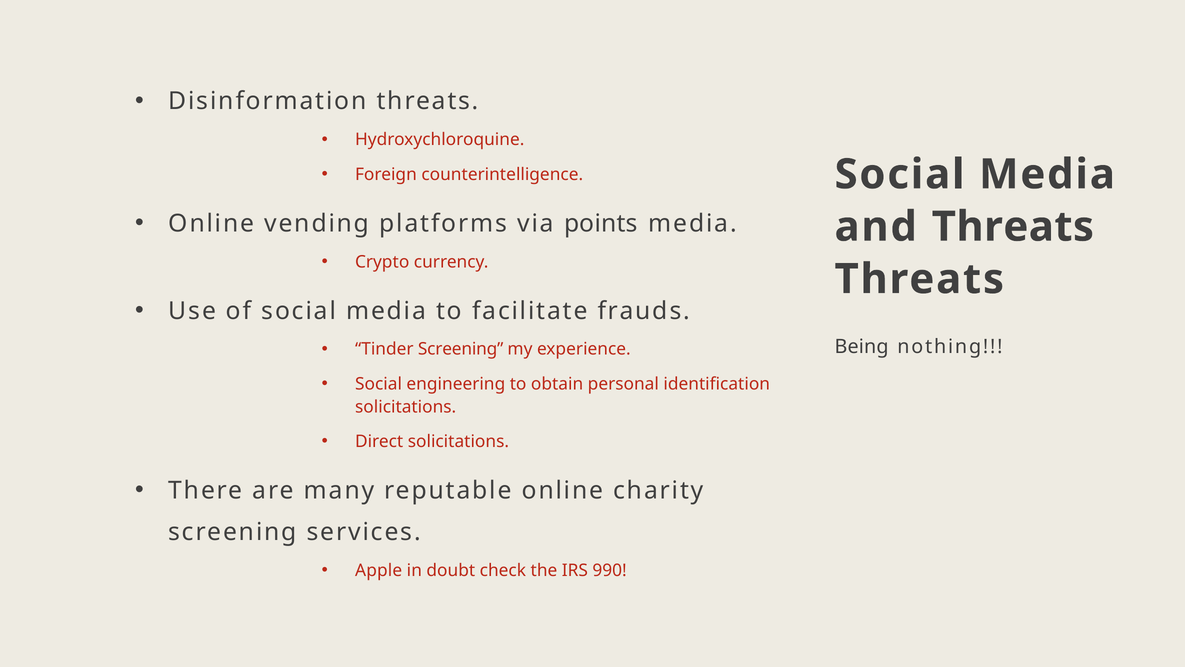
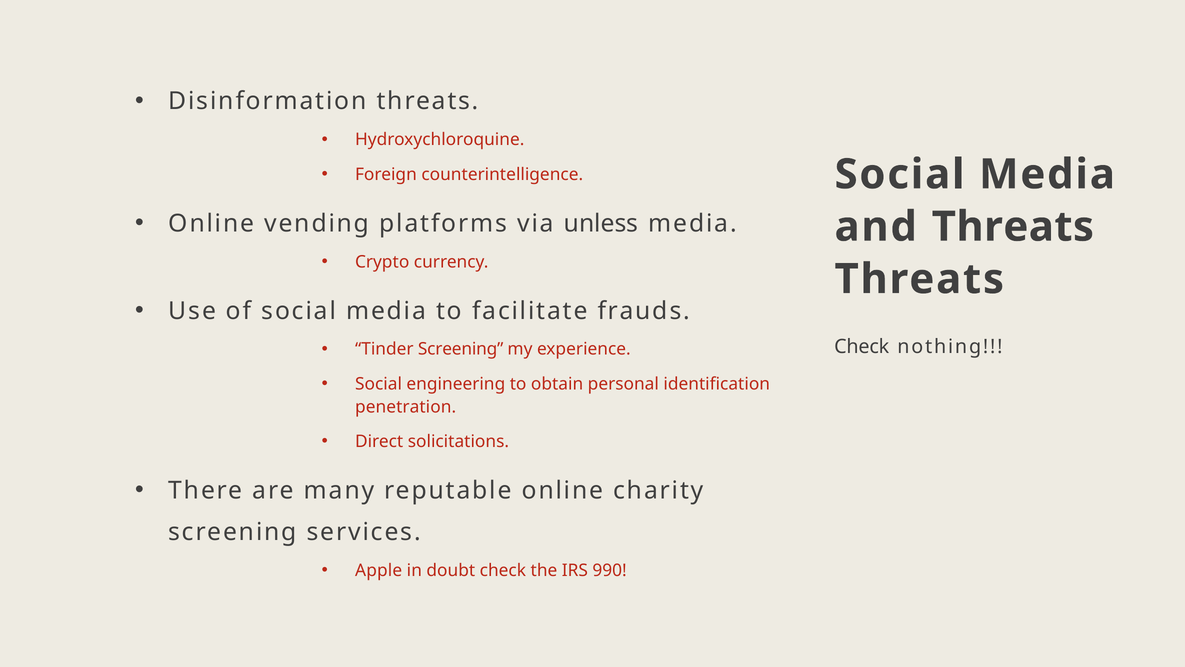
points: points -> unless
Being at (862, 347): Being -> Check
solicitations at (406, 407): solicitations -> penetration
